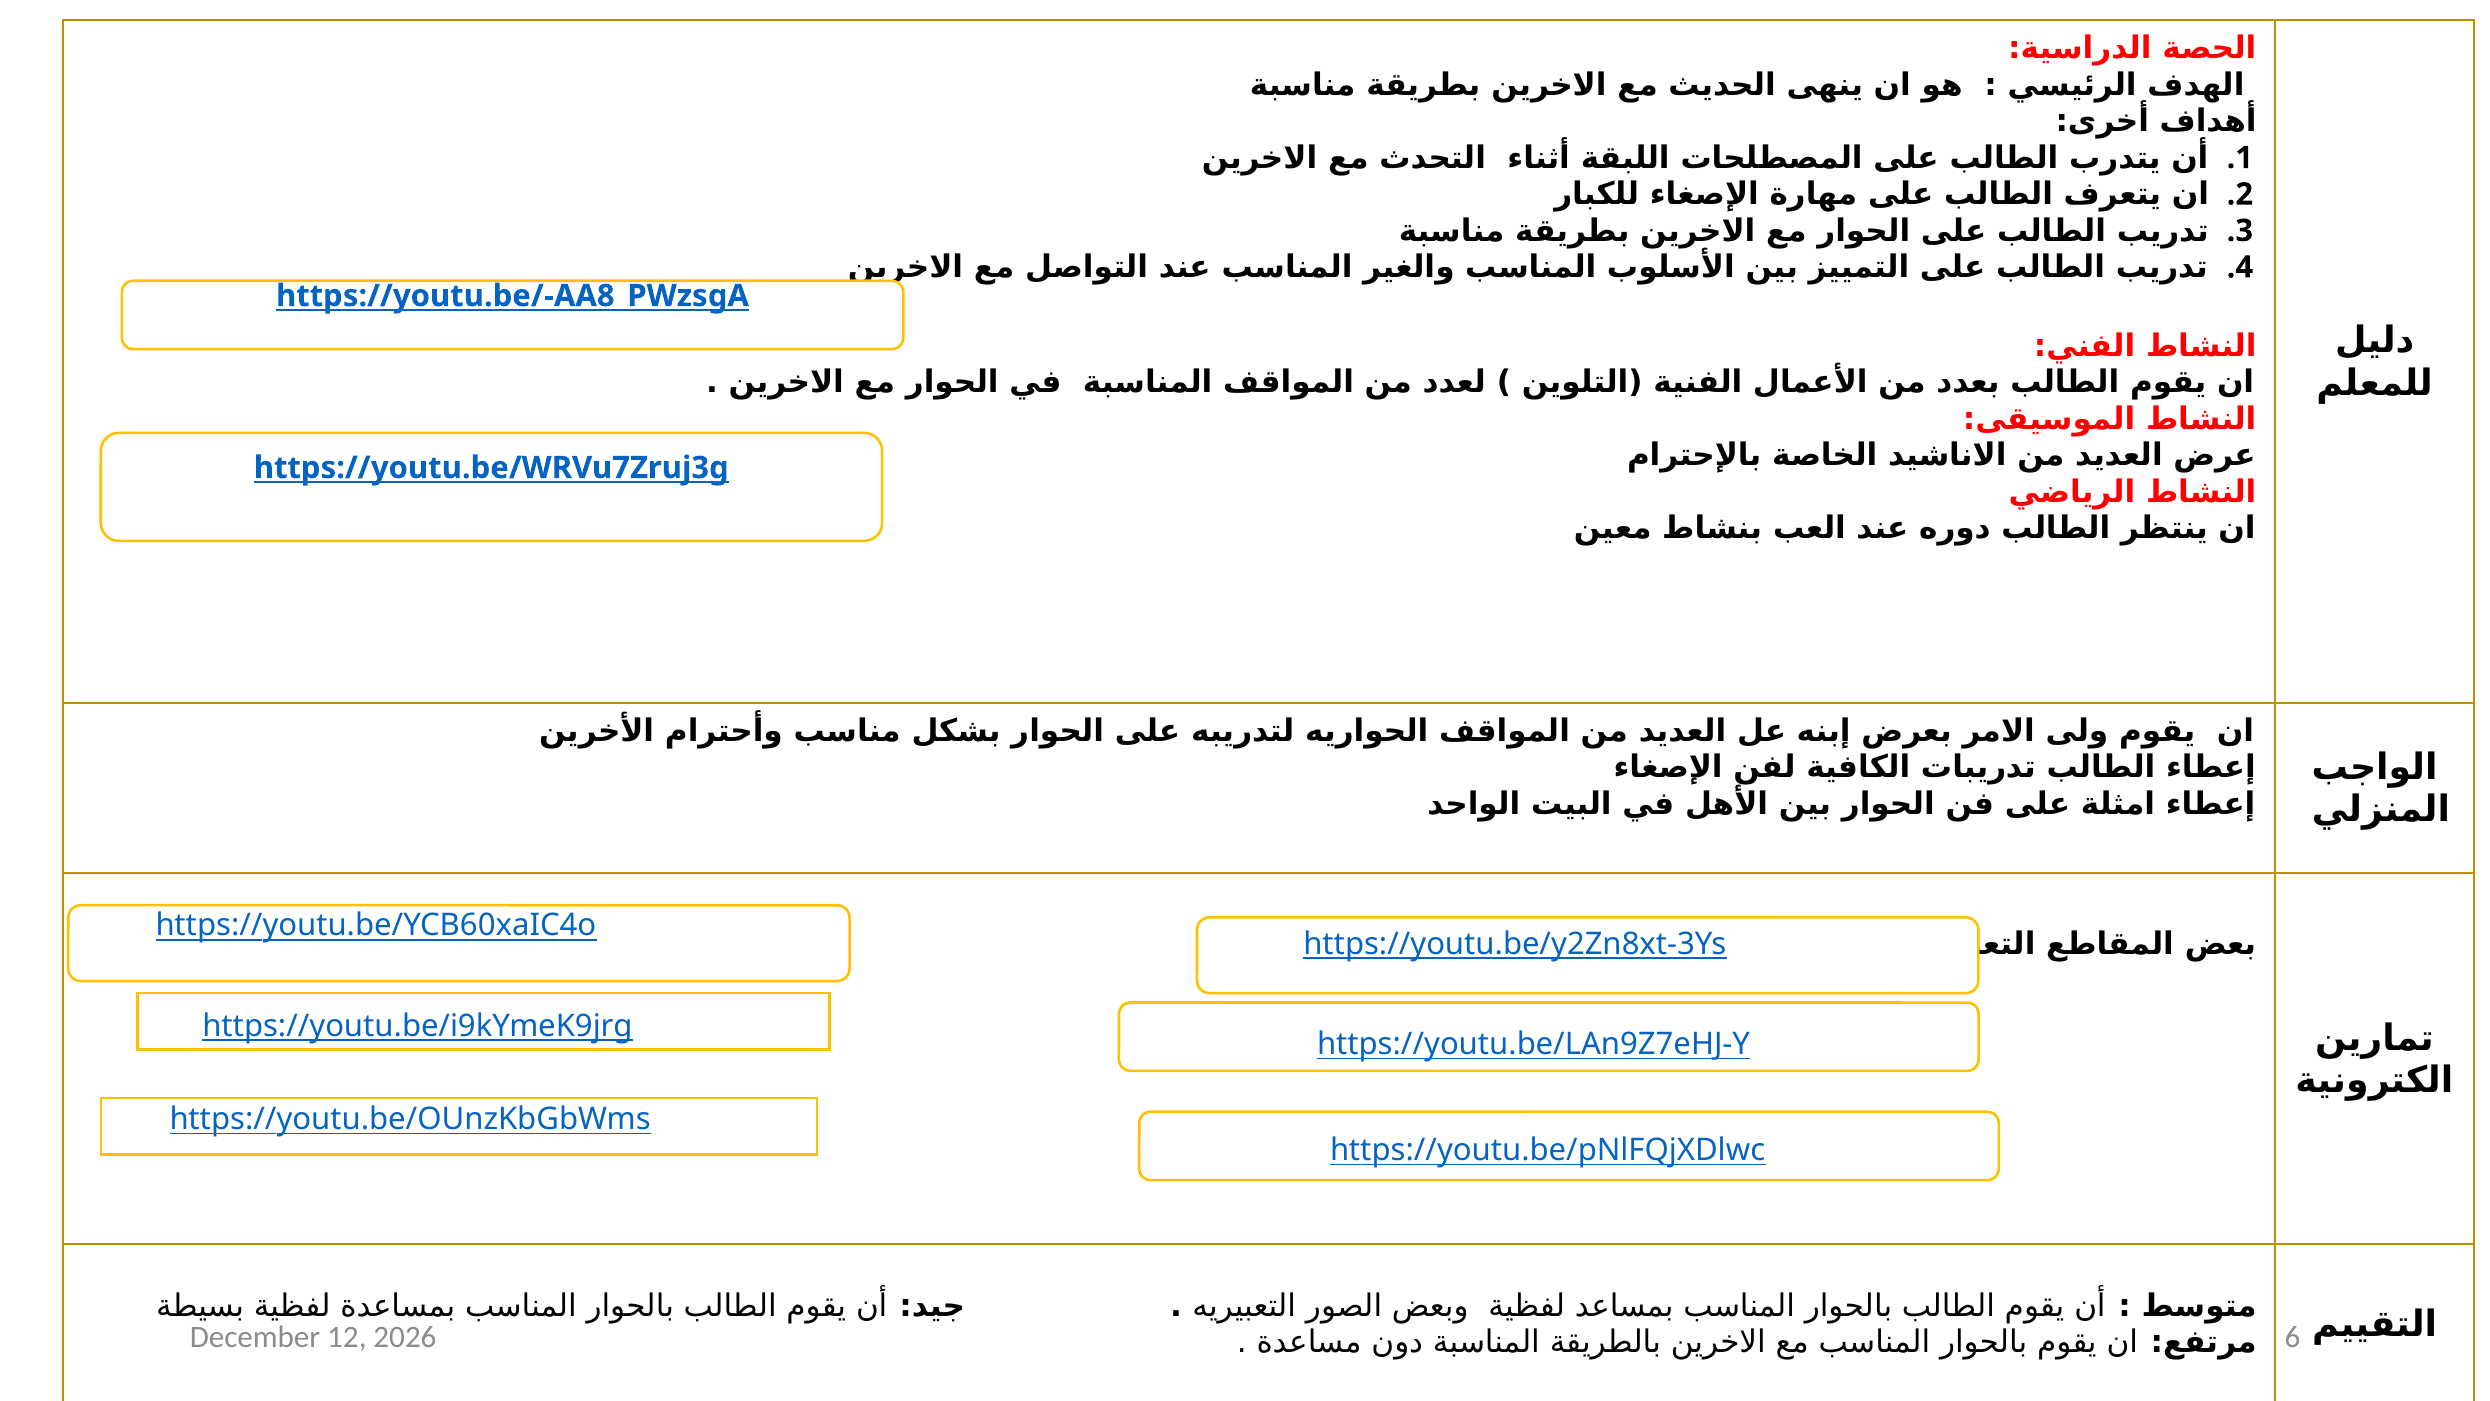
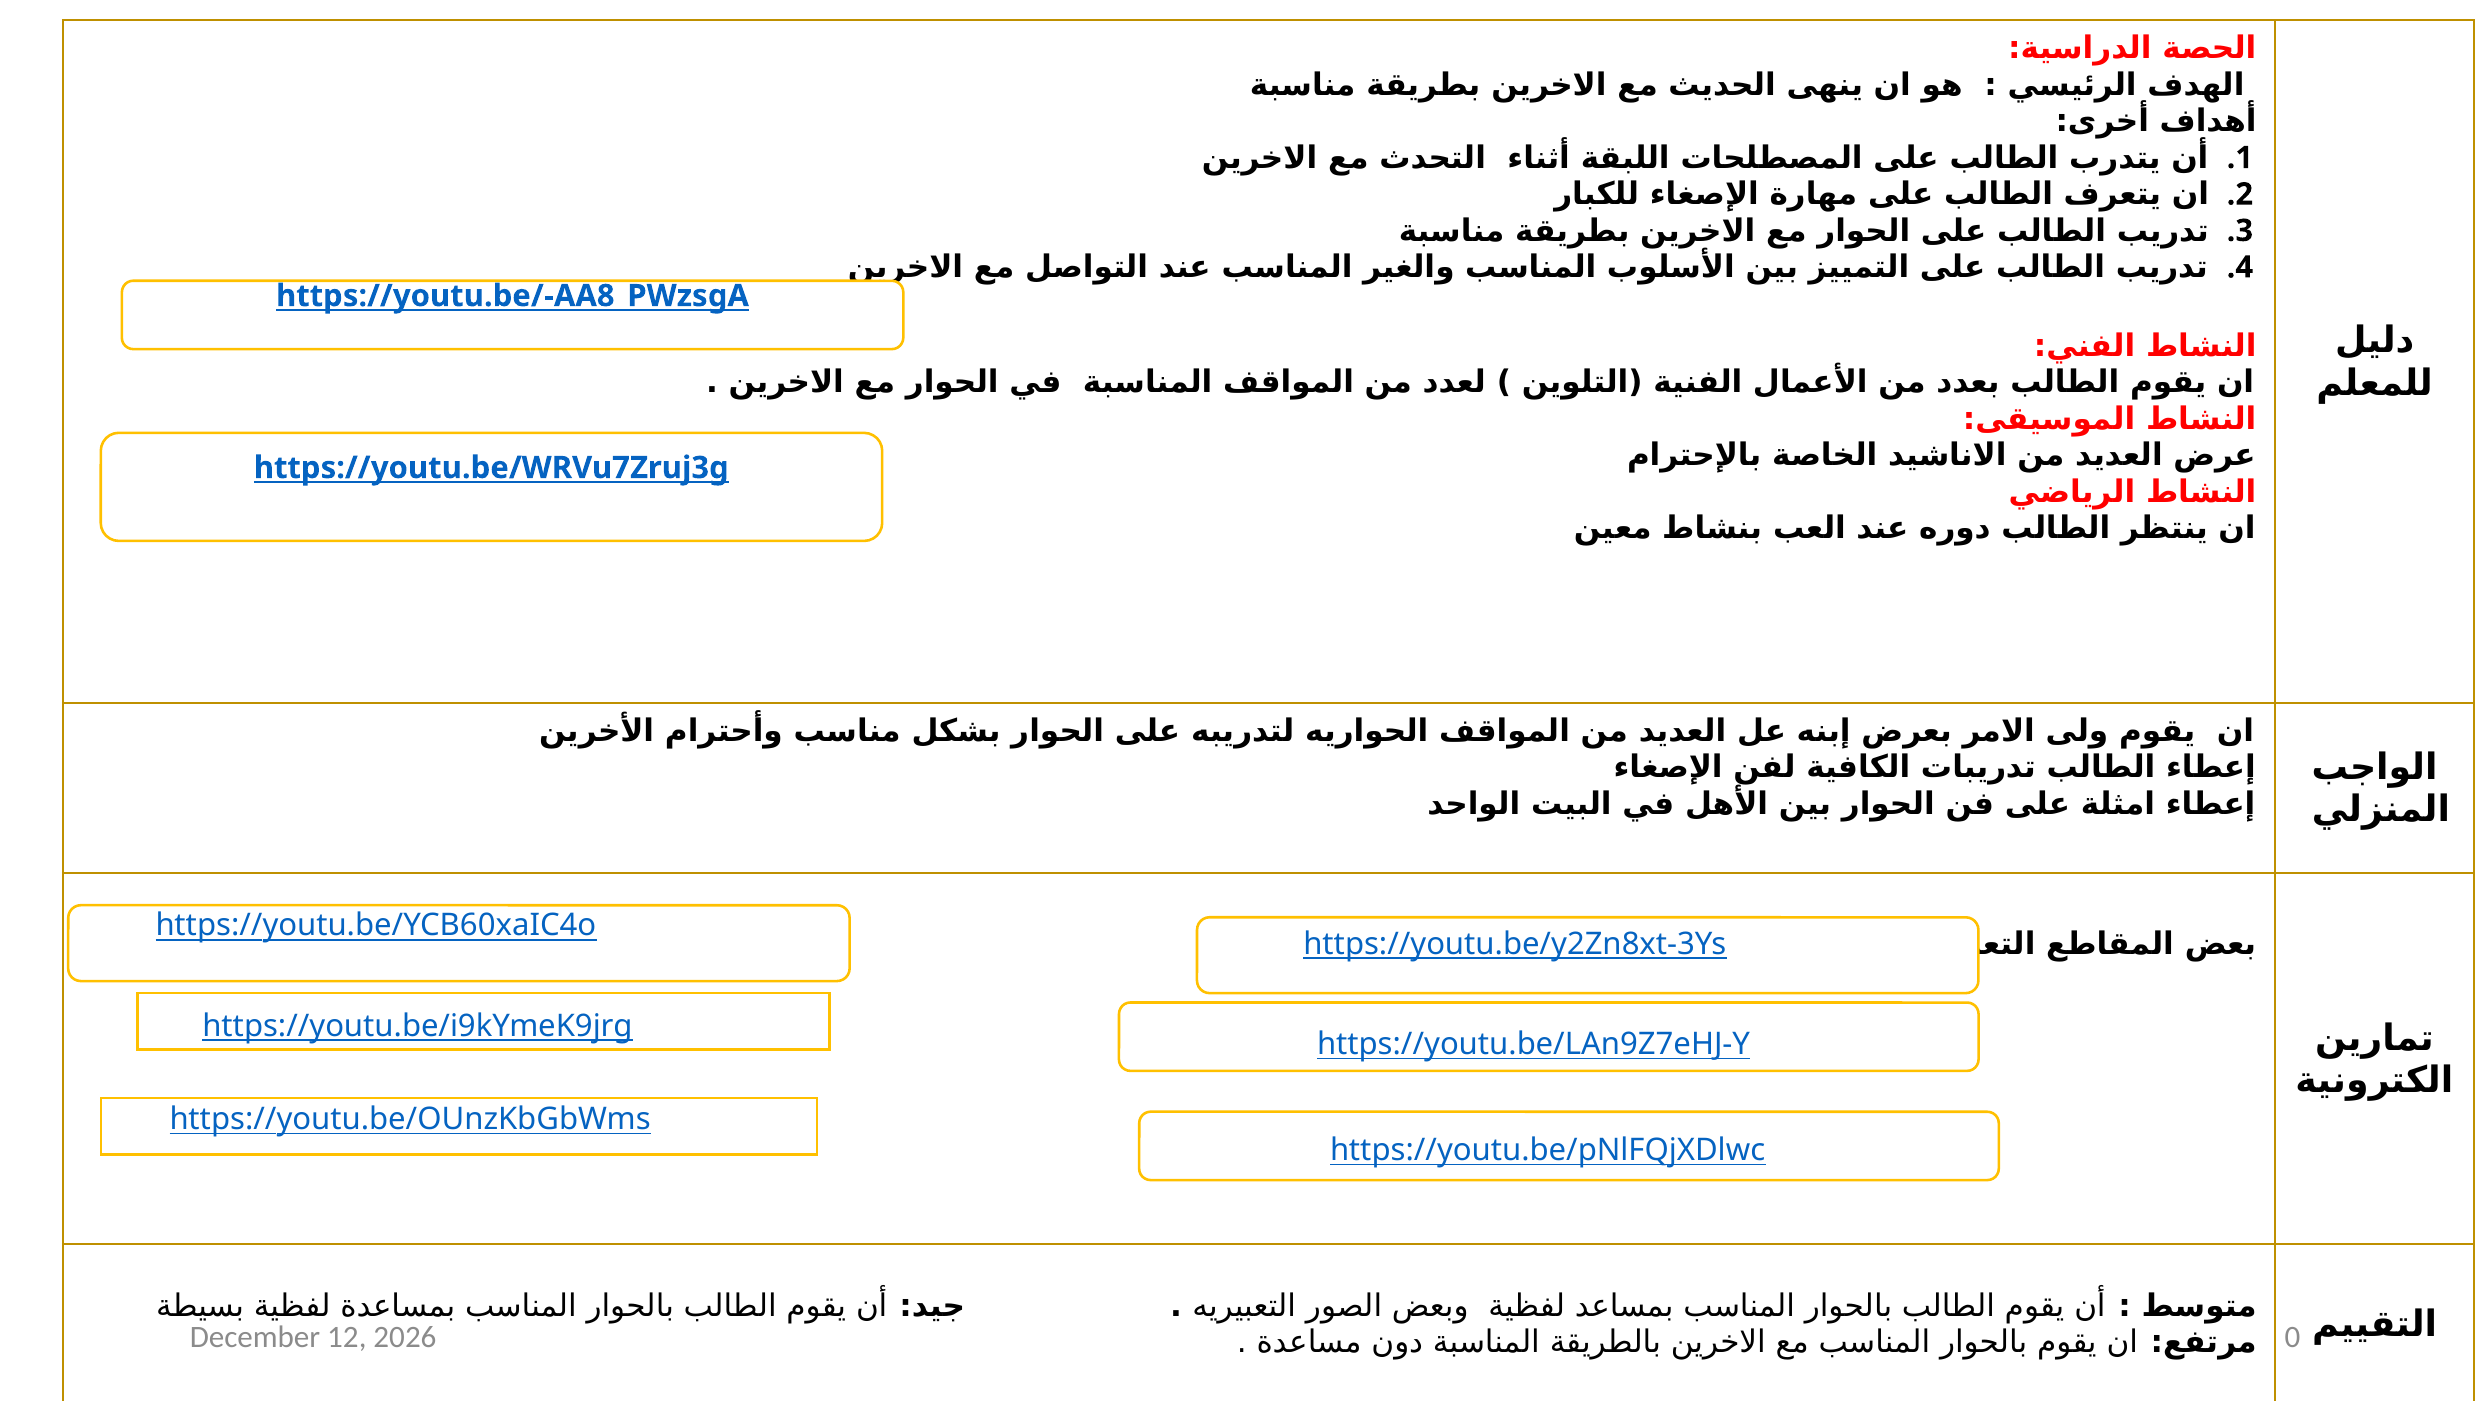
6: 6 -> 0
